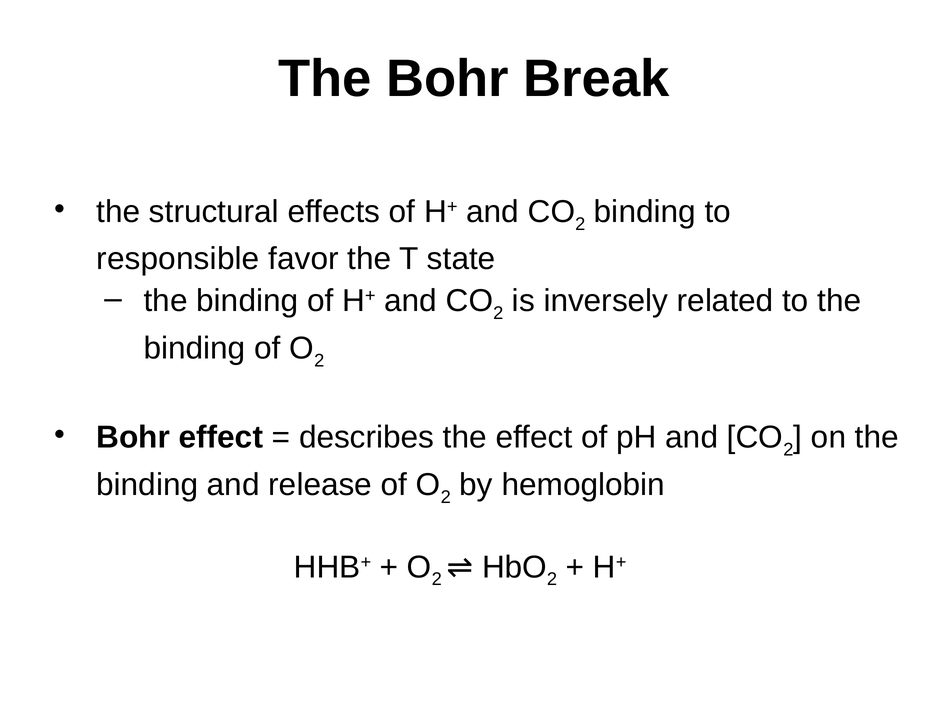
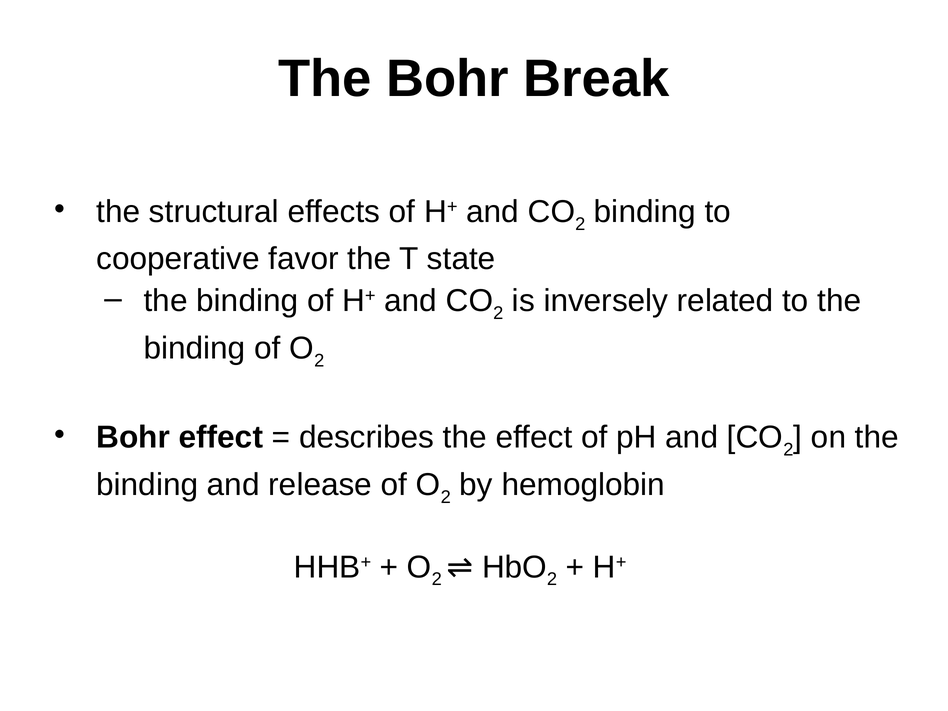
responsible: responsible -> cooperative
